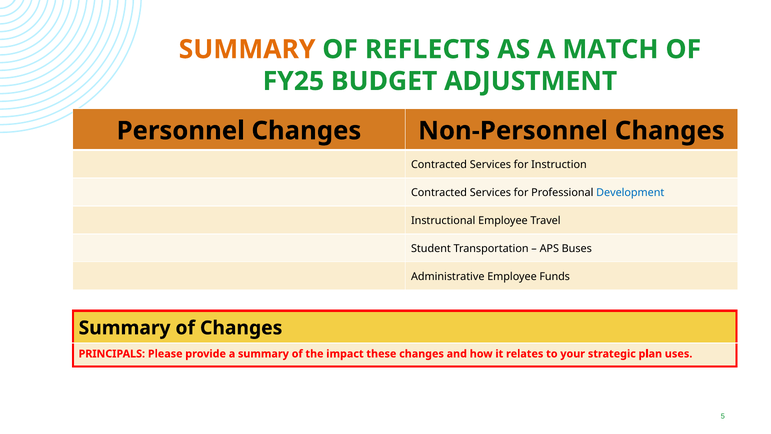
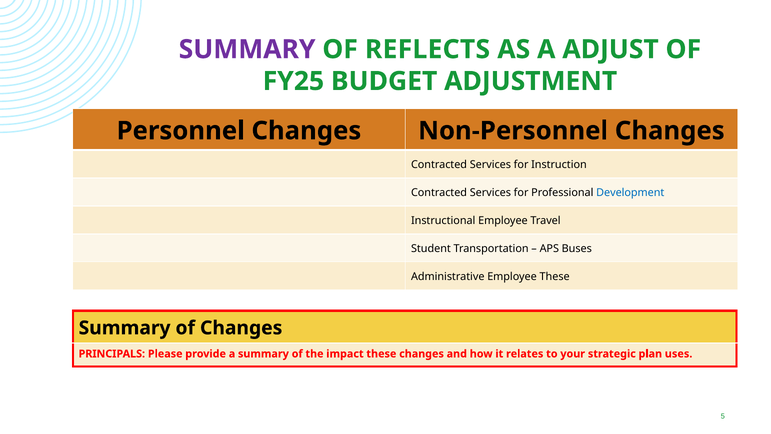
SUMMARY at (247, 49) colour: orange -> purple
MATCH: MATCH -> ADJUST
Employee Funds: Funds -> These
